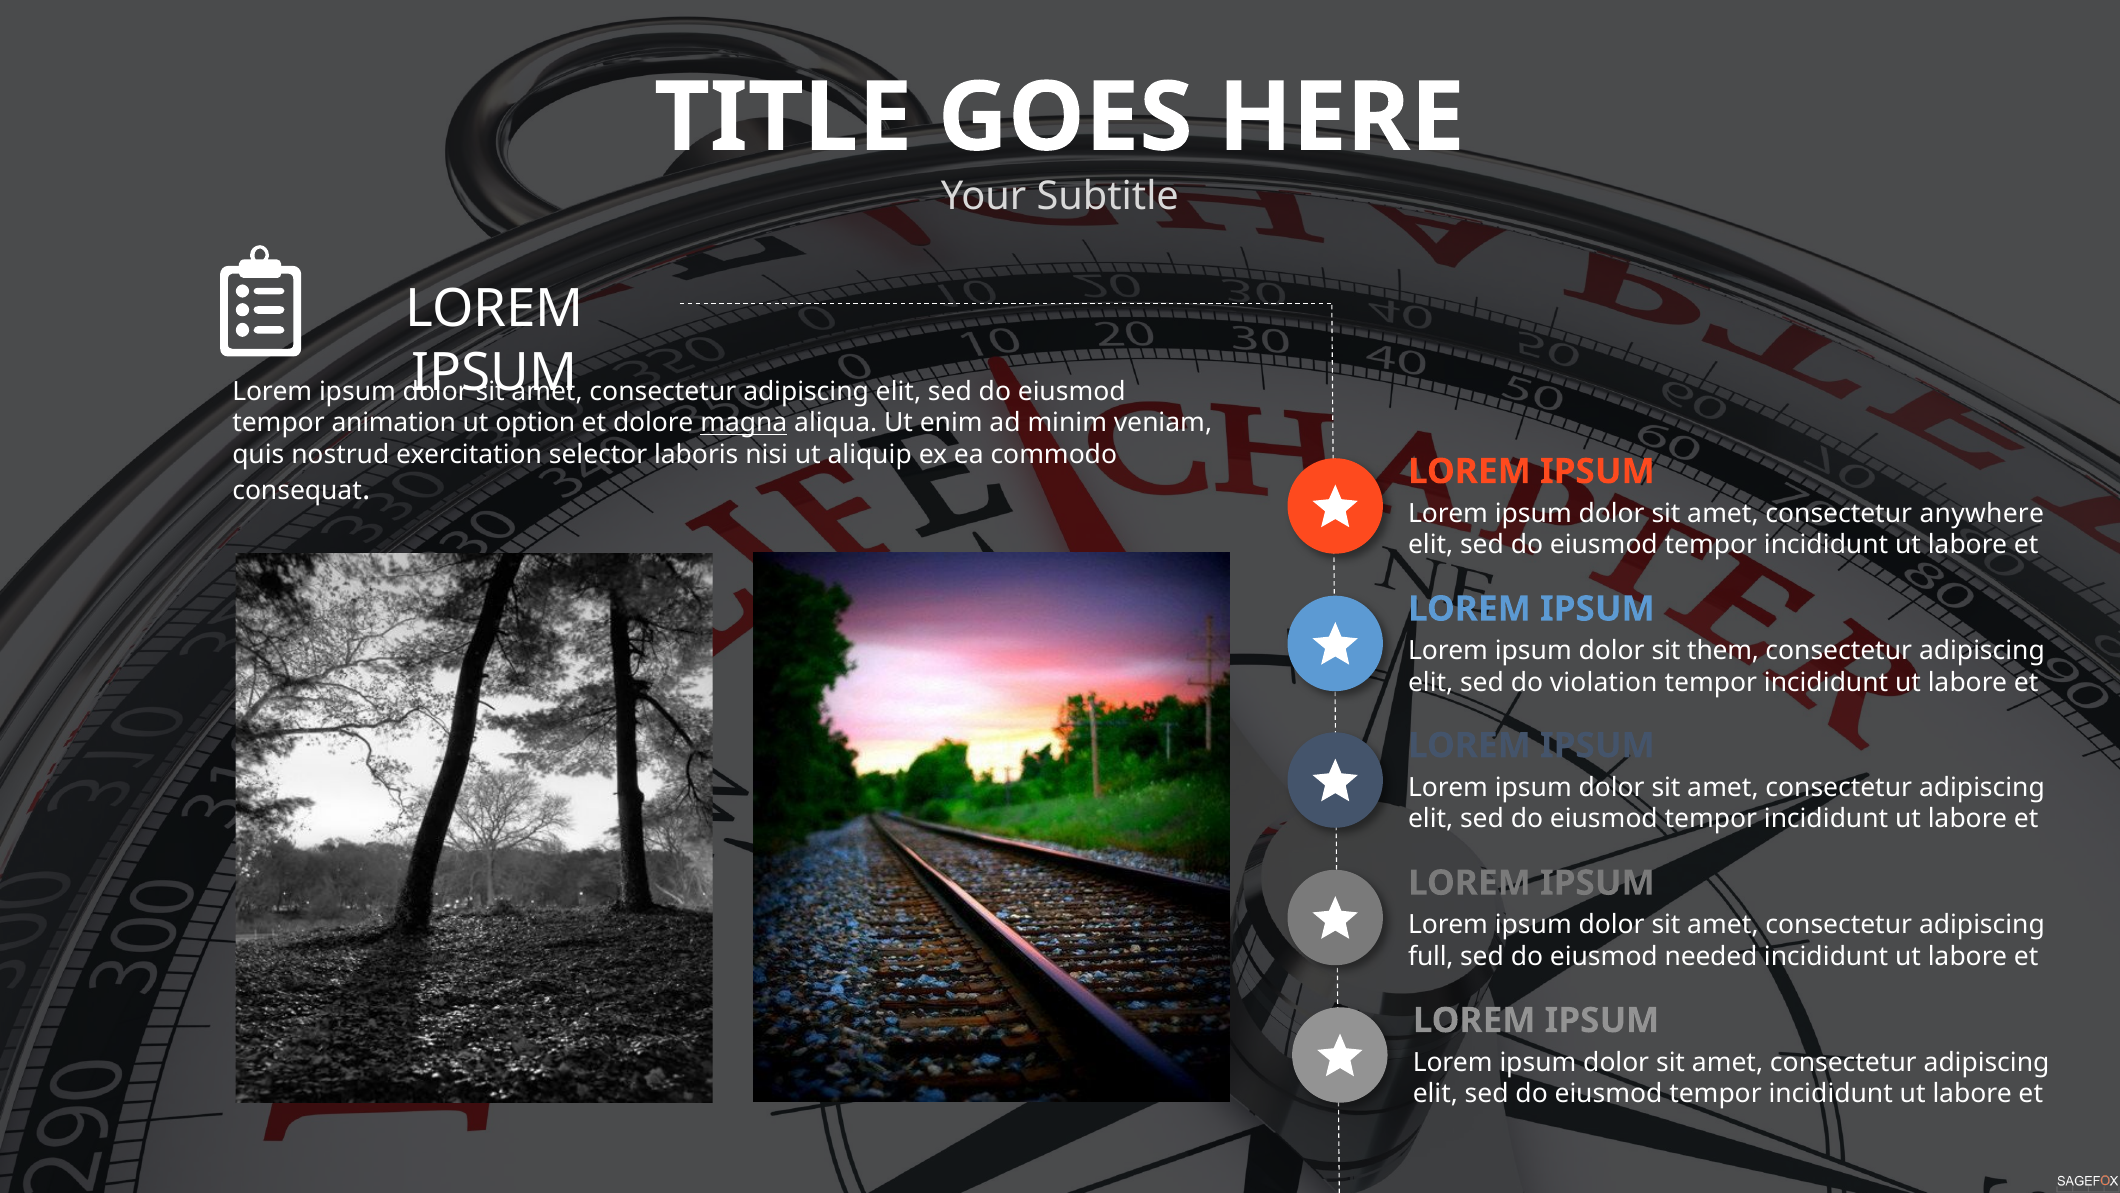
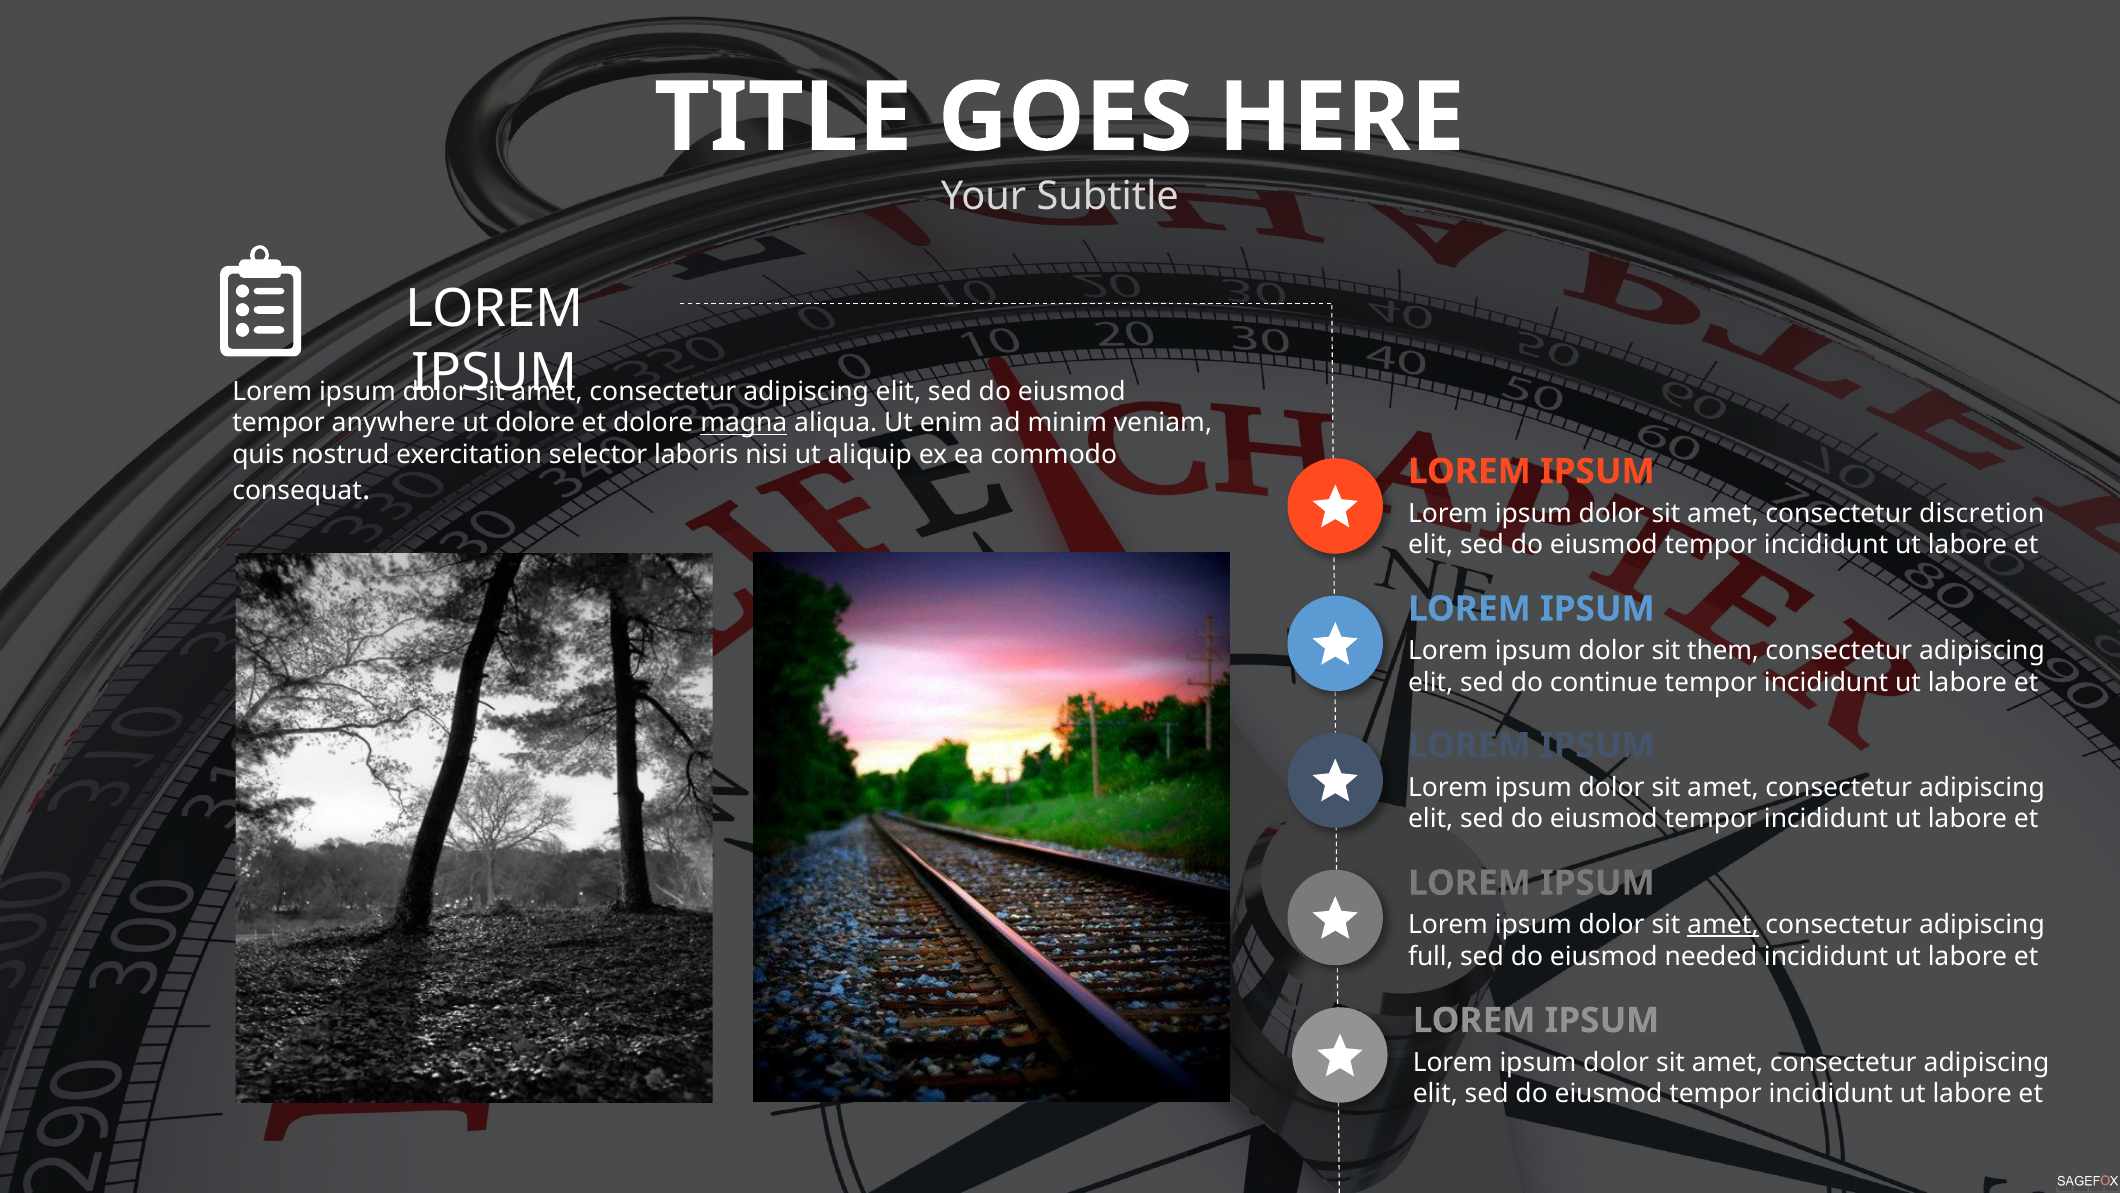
animation: animation -> anywhere
ut option: option -> dolore
anywhere: anywhere -> discretion
violation: violation -> continue
amet at (1723, 924) underline: none -> present
